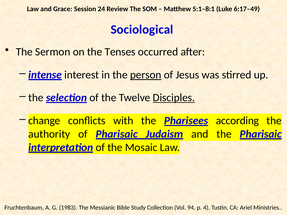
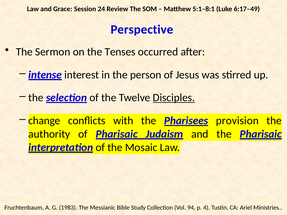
Sociological: Sociological -> Perspective
person underline: present -> none
according: according -> provision
